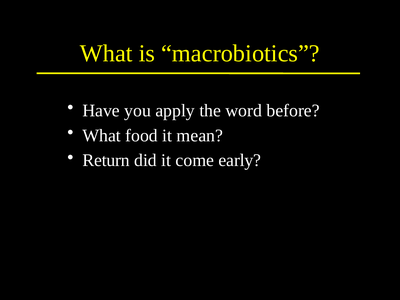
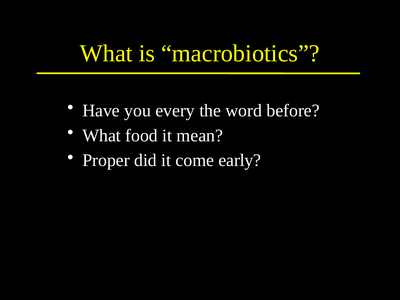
apply: apply -> every
Return: Return -> Proper
